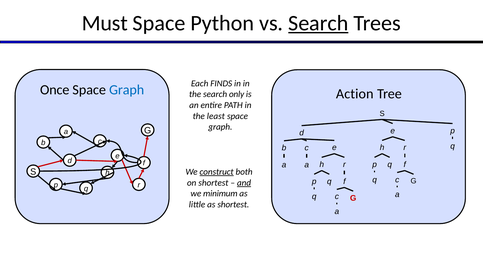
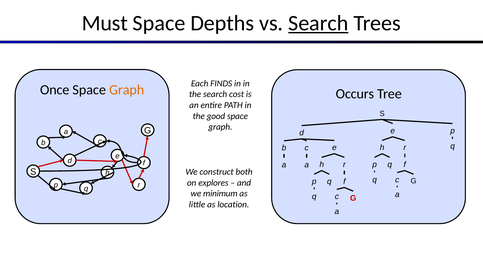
Python: Python -> Depths
Graph at (127, 90) colour: blue -> orange
Action: Action -> Occurs
only: only -> cost
least: least -> good
construct underline: present -> none
on shortest: shortest -> explores
and underline: present -> none
as shortest: shortest -> location
